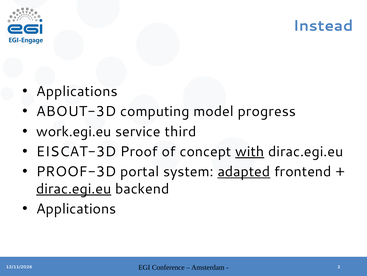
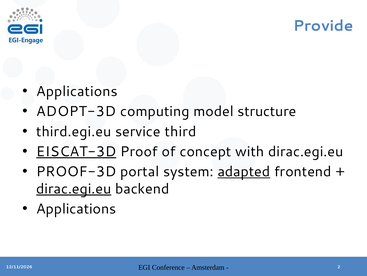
Instead: Instead -> Provide
ABOUT-3D: ABOUT-3D -> ADOPT-3D
progress: progress -> structure
work.egi.eu: work.egi.eu -> third.egi.eu
EISCAT-3D underline: none -> present
with underline: present -> none
